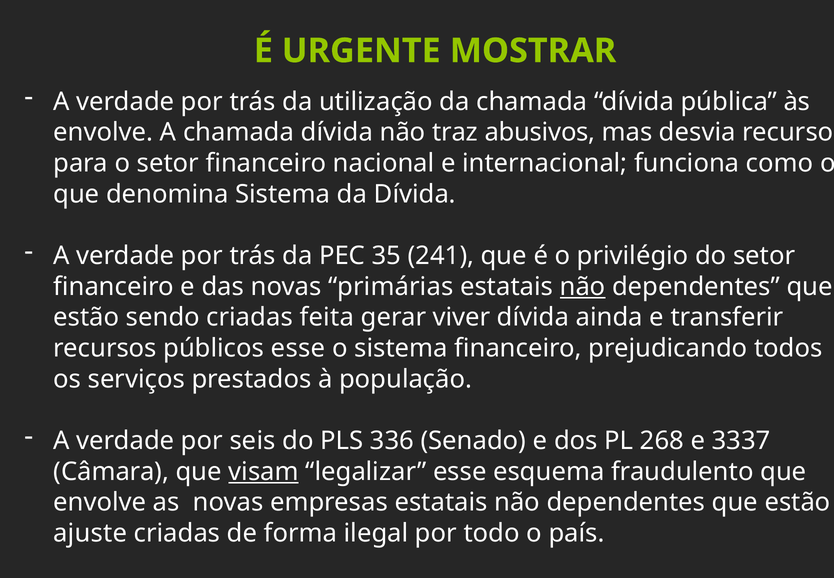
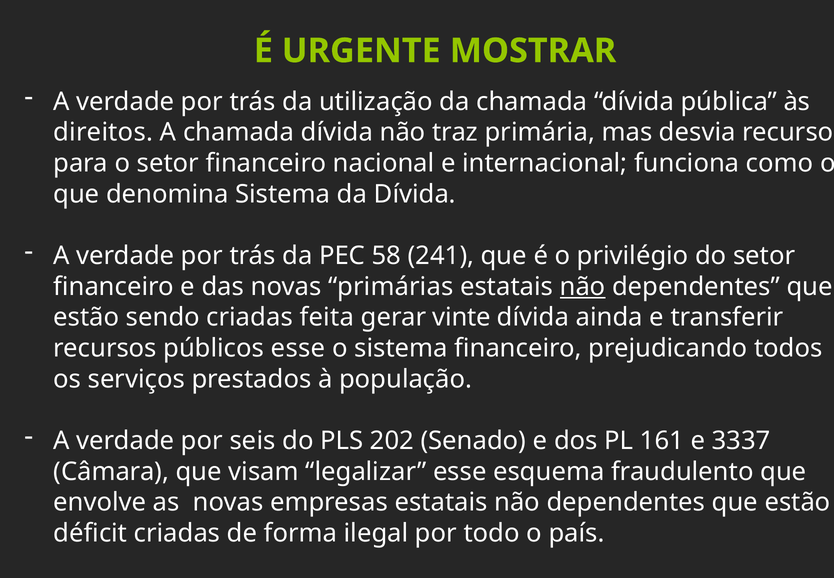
envolve at (103, 132): envolve -> direitos
abusivos: abusivos -> primária
35: 35 -> 58
viver: viver -> vinte
336: 336 -> 202
268: 268 -> 161
visam underline: present -> none
ajuste: ajuste -> déficit
